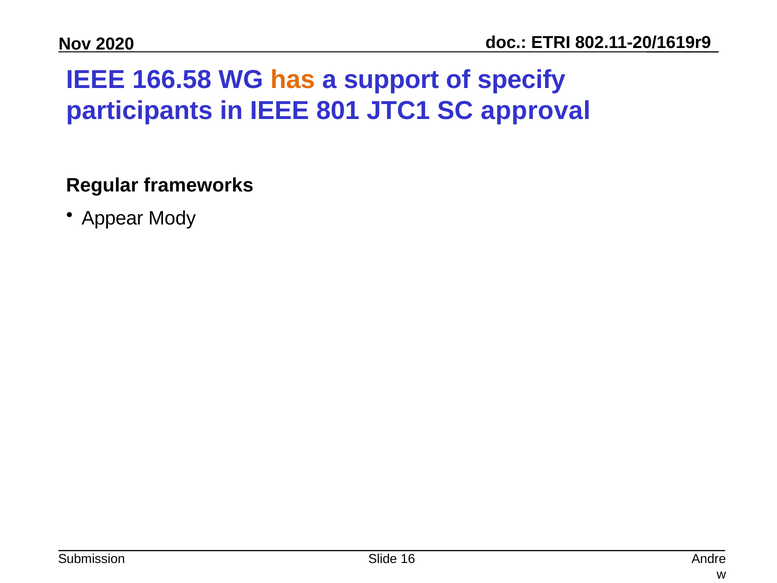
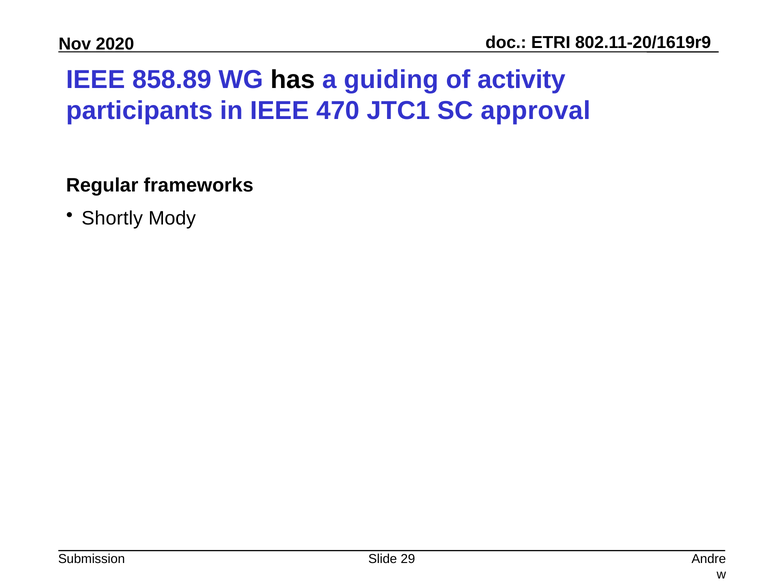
166.58: 166.58 -> 858.89
has colour: orange -> black
support: support -> guiding
specify: specify -> activity
801: 801 -> 470
Appear: Appear -> Shortly
16: 16 -> 29
